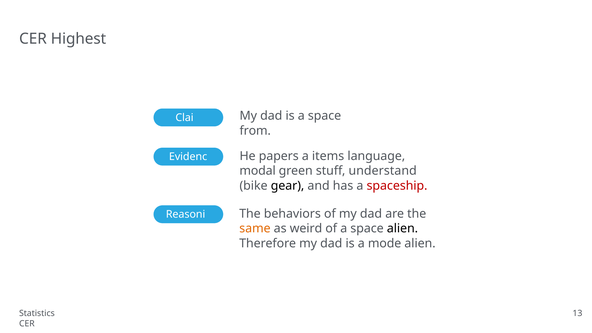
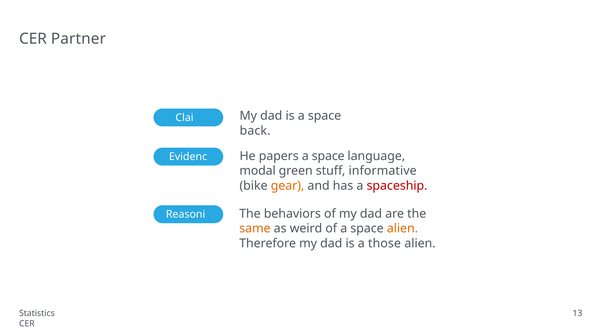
Highest: Highest -> Partner
from: from -> back
items at (328, 156): items -> space
understand: understand -> informative
gear colour: black -> orange
alien at (402, 228) colour: black -> orange
mode: mode -> those
